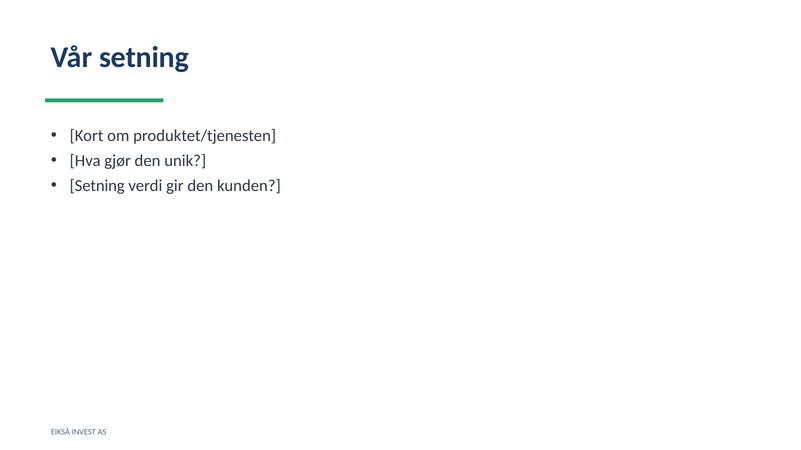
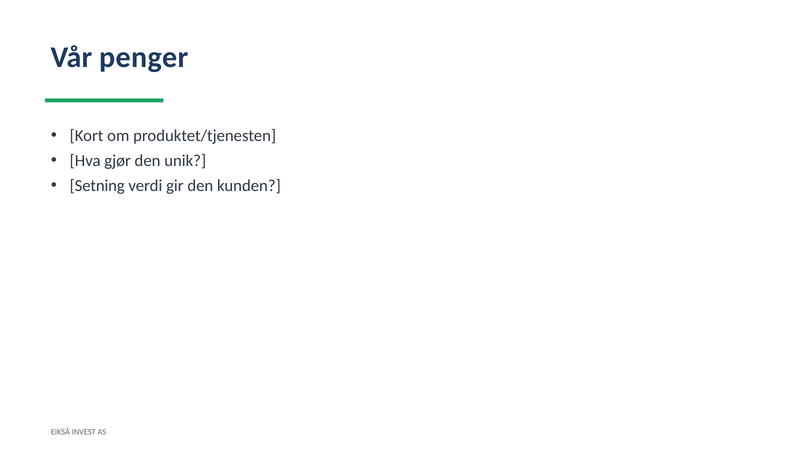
Vår setning: setning -> penger
